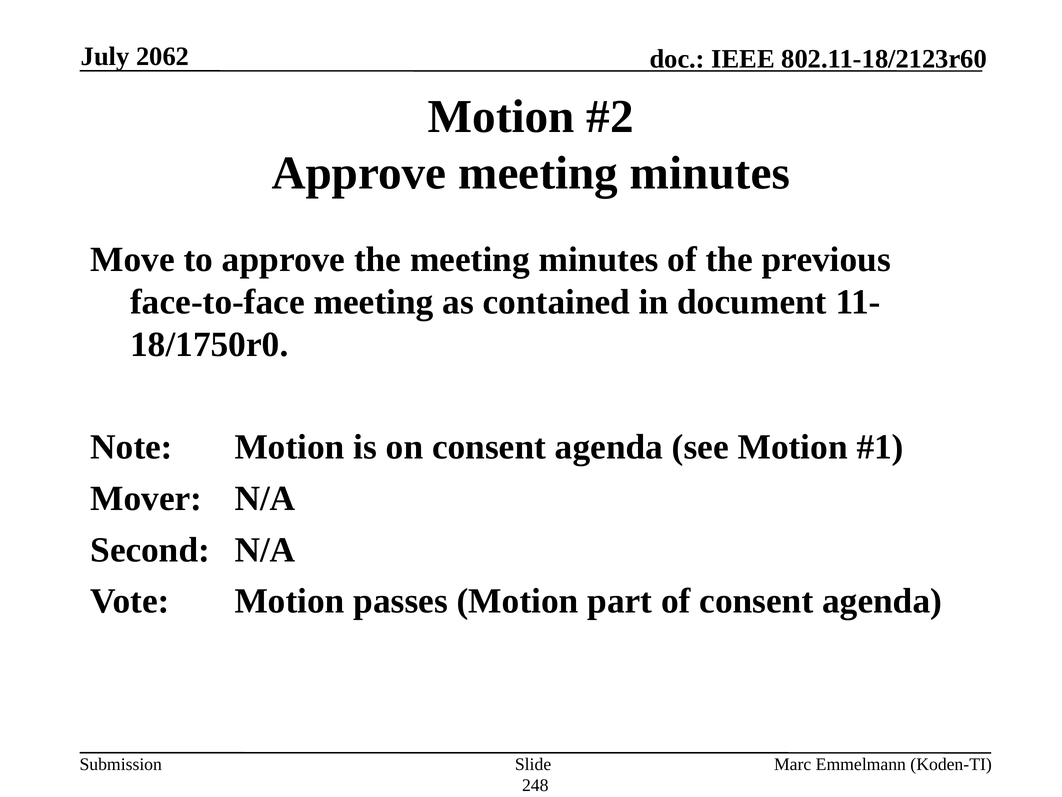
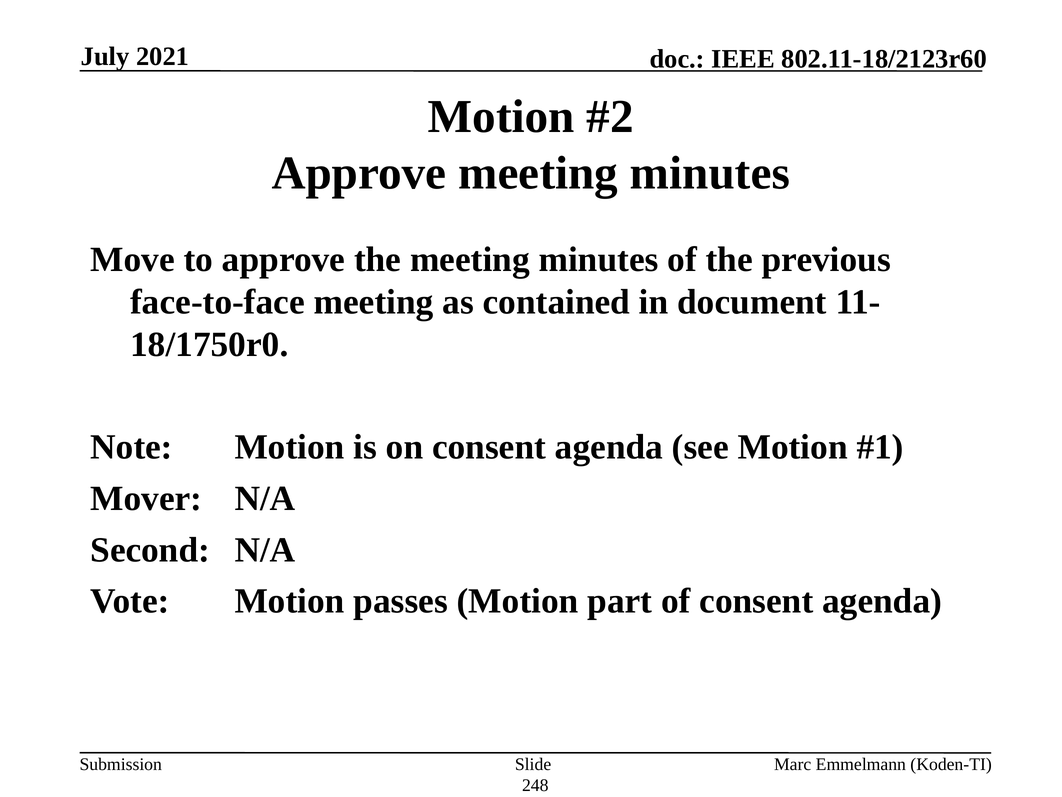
2062: 2062 -> 2021
